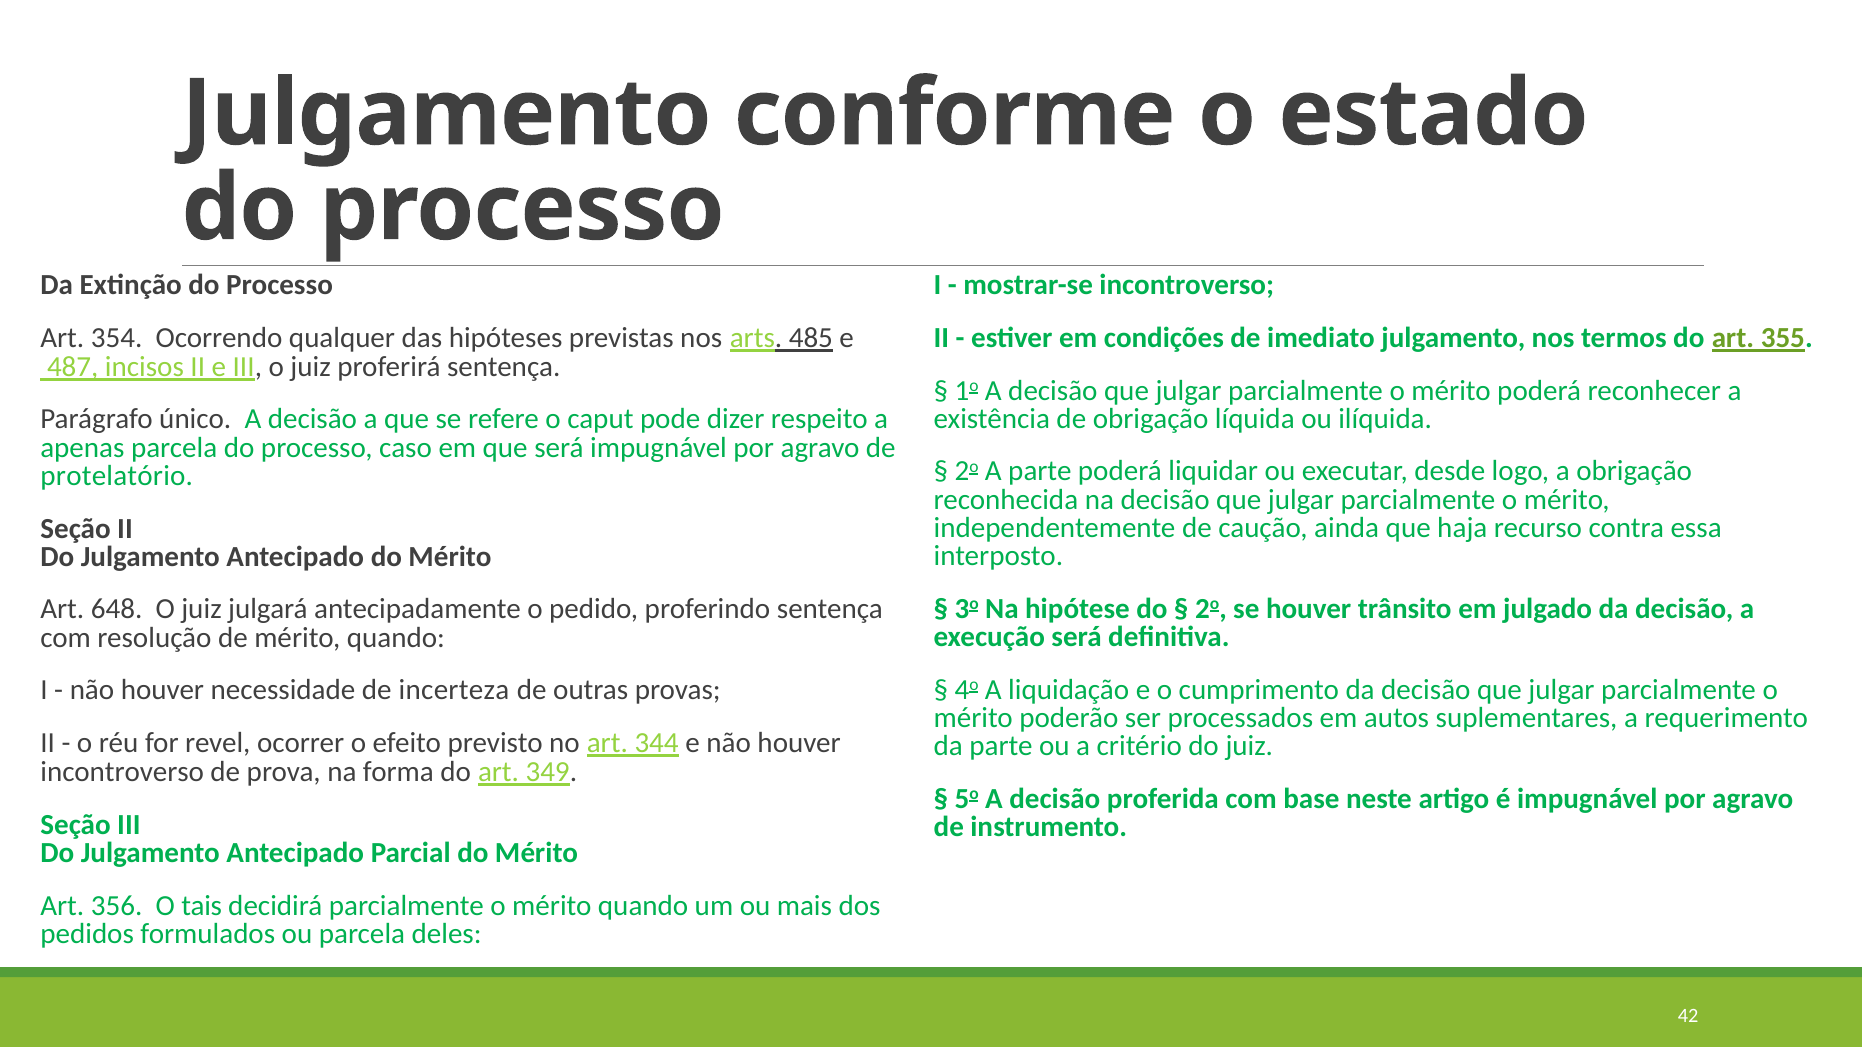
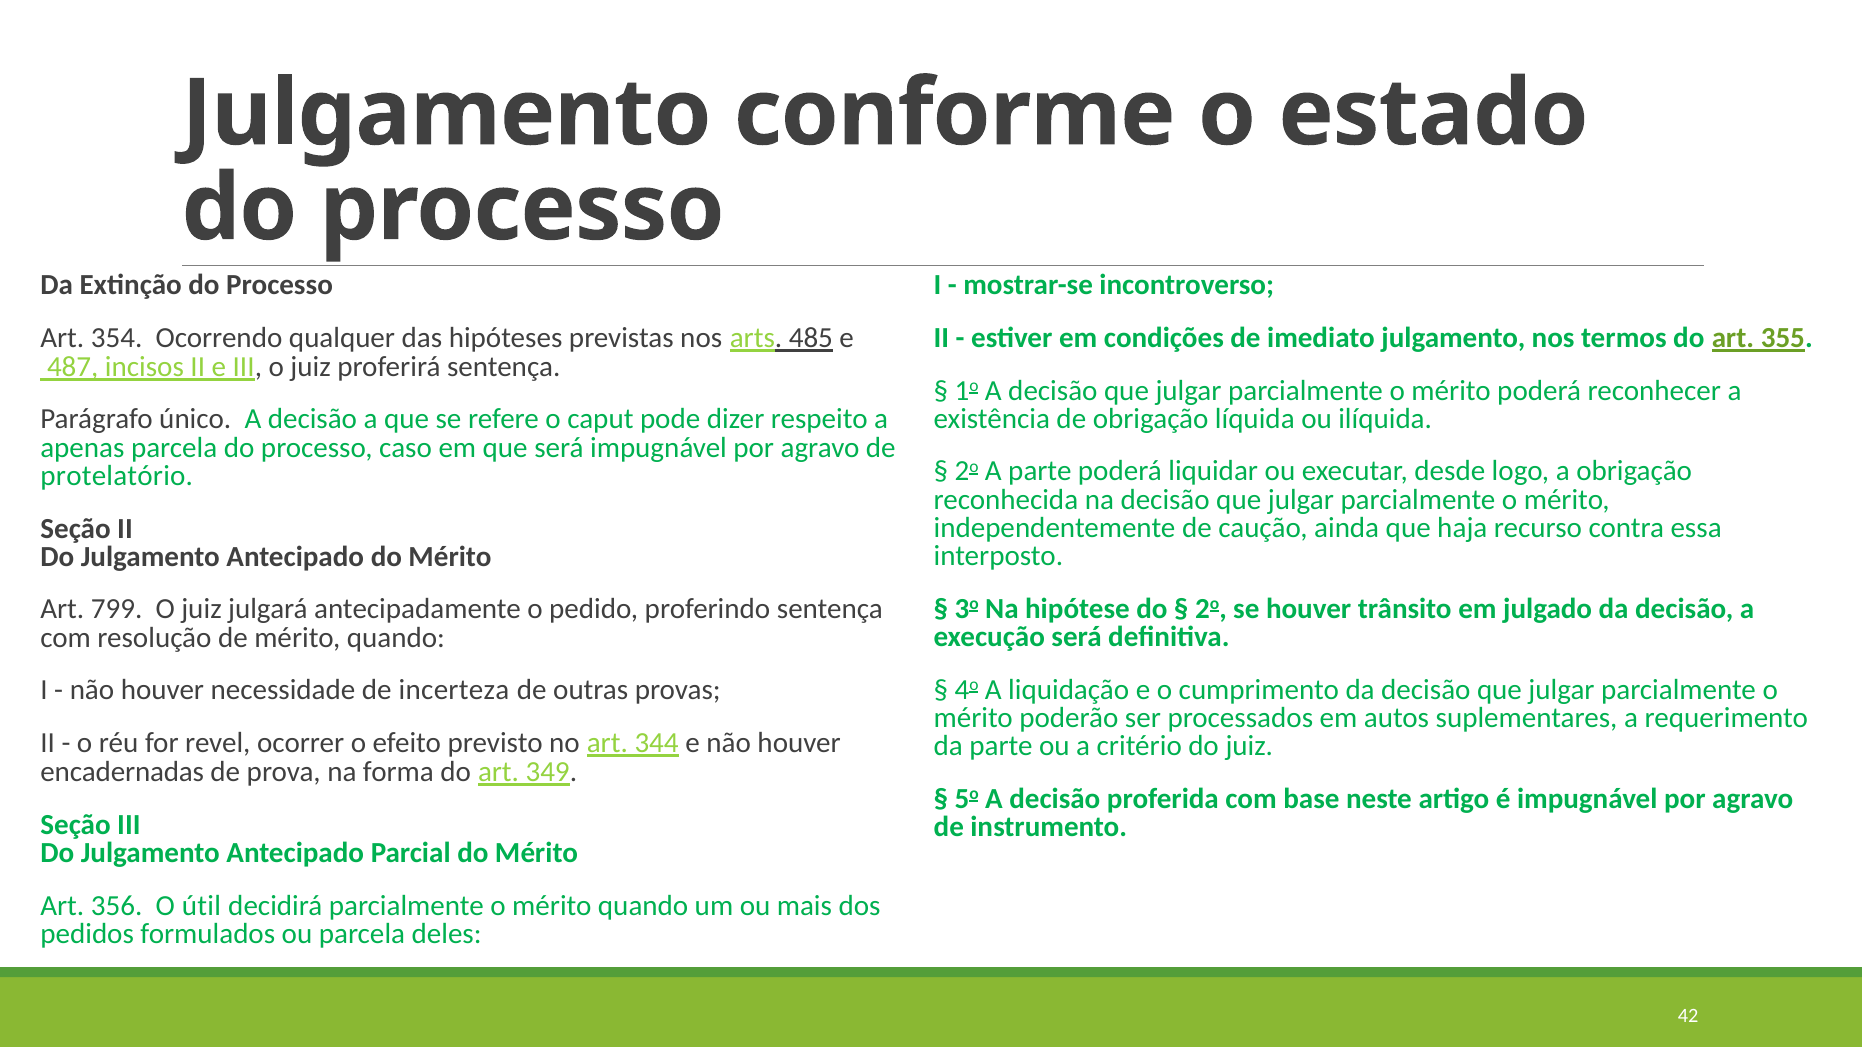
648: 648 -> 799
incontroverso at (122, 772): incontroverso -> encadernadas
tais: tais -> útil
